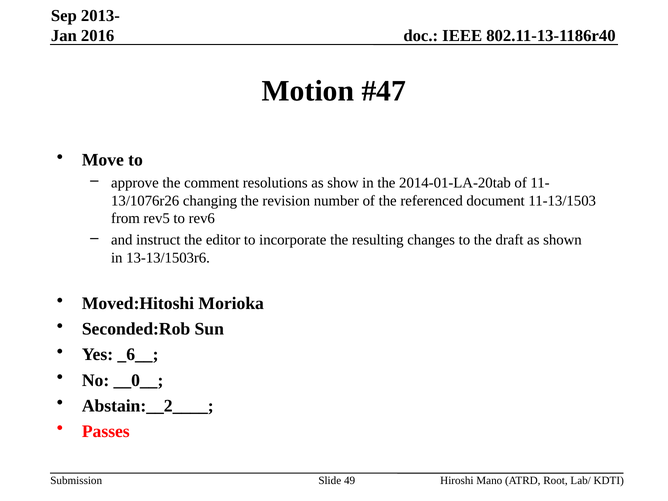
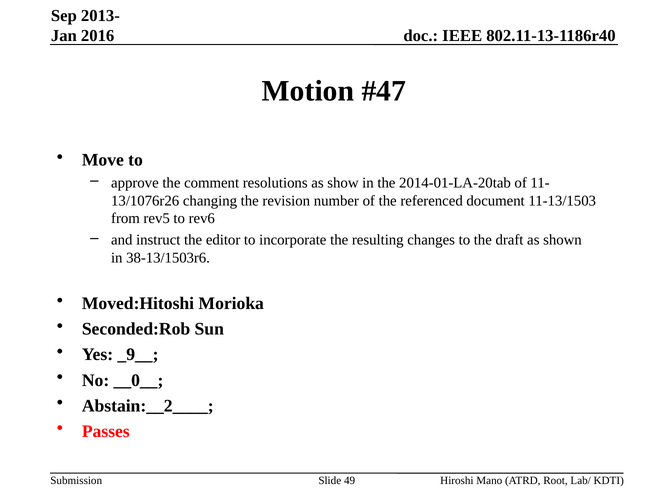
13-13/1503r6: 13-13/1503r6 -> 38-13/1503r6
_6__: _6__ -> _9__
